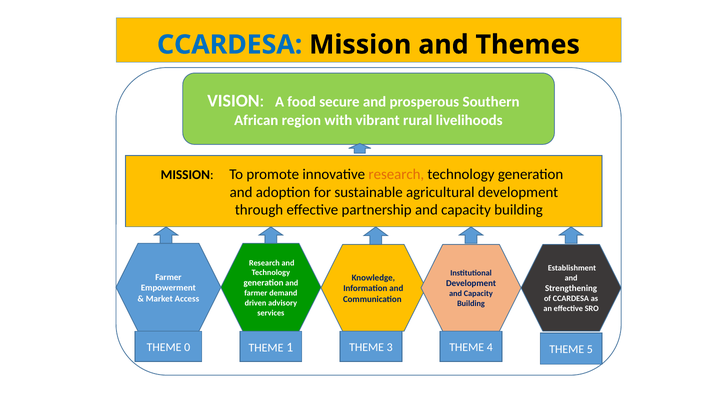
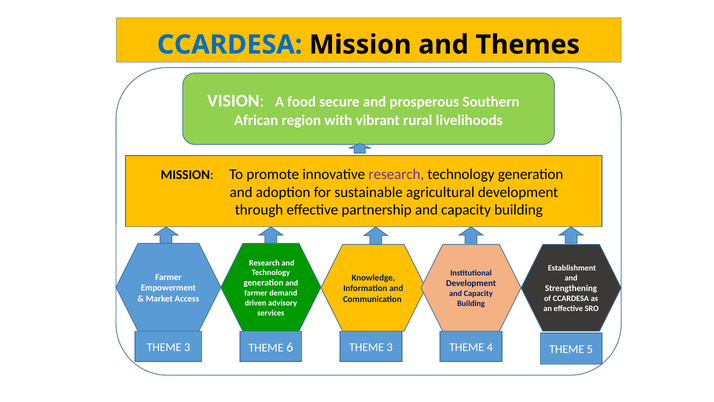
research at (396, 174) colour: orange -> purple
0 at (187, 347): 0 -> 3
1: 1 -> 6
